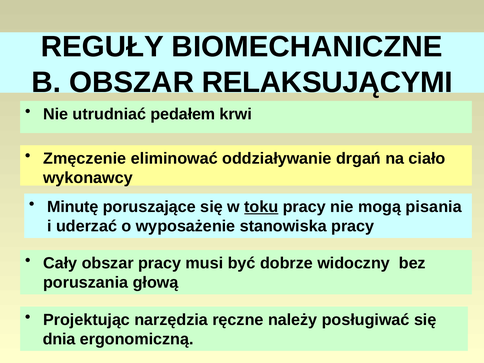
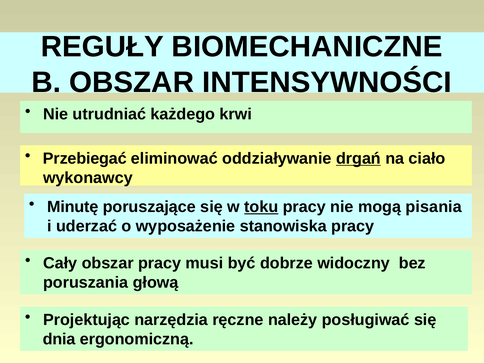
RELAKSUJĄCYMI: RELAKSUJĄCYMI -> INTENSYWNOŚCI
pedałem: pedałem -> każdego
Zmęczenie: Zmęczenie -> Przebiegać
drgań underline: none -> present
